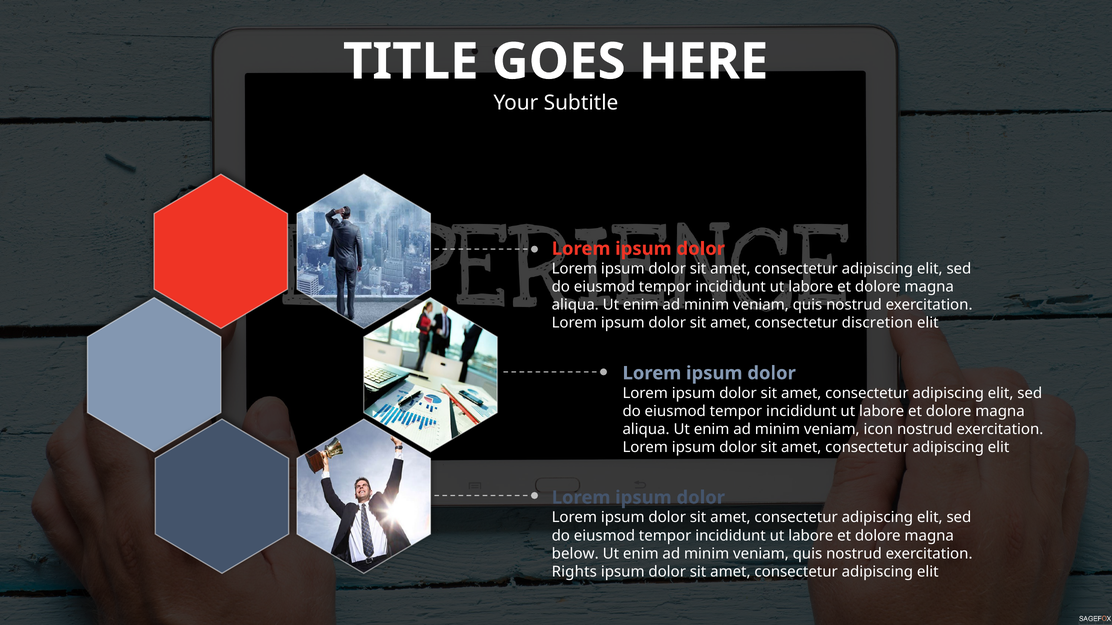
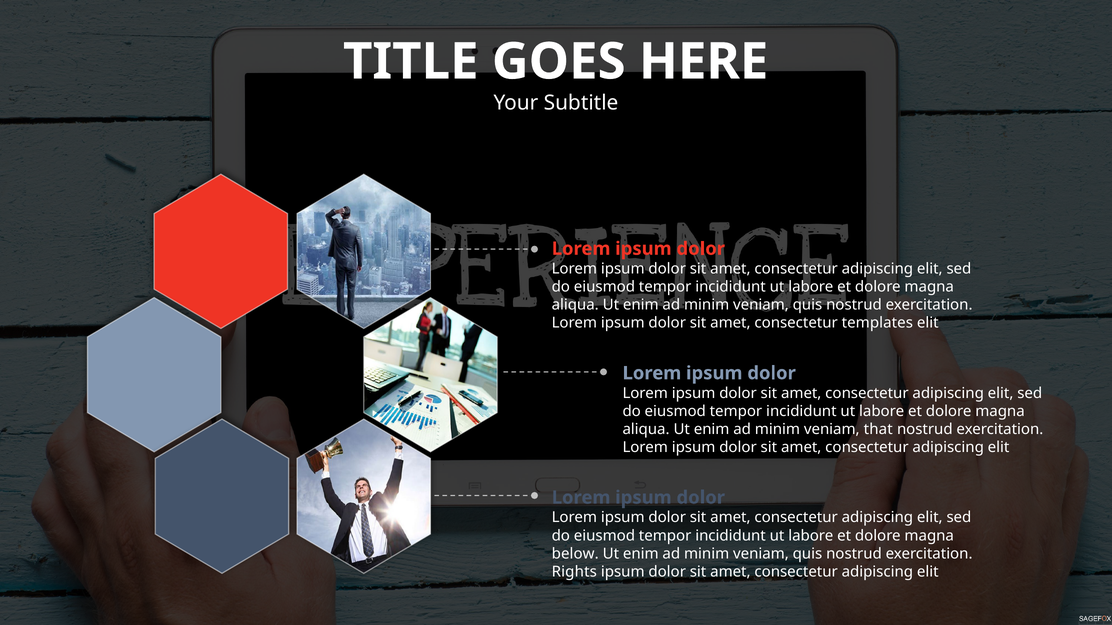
discretion: discretion -> templates
icon: icon -> that
